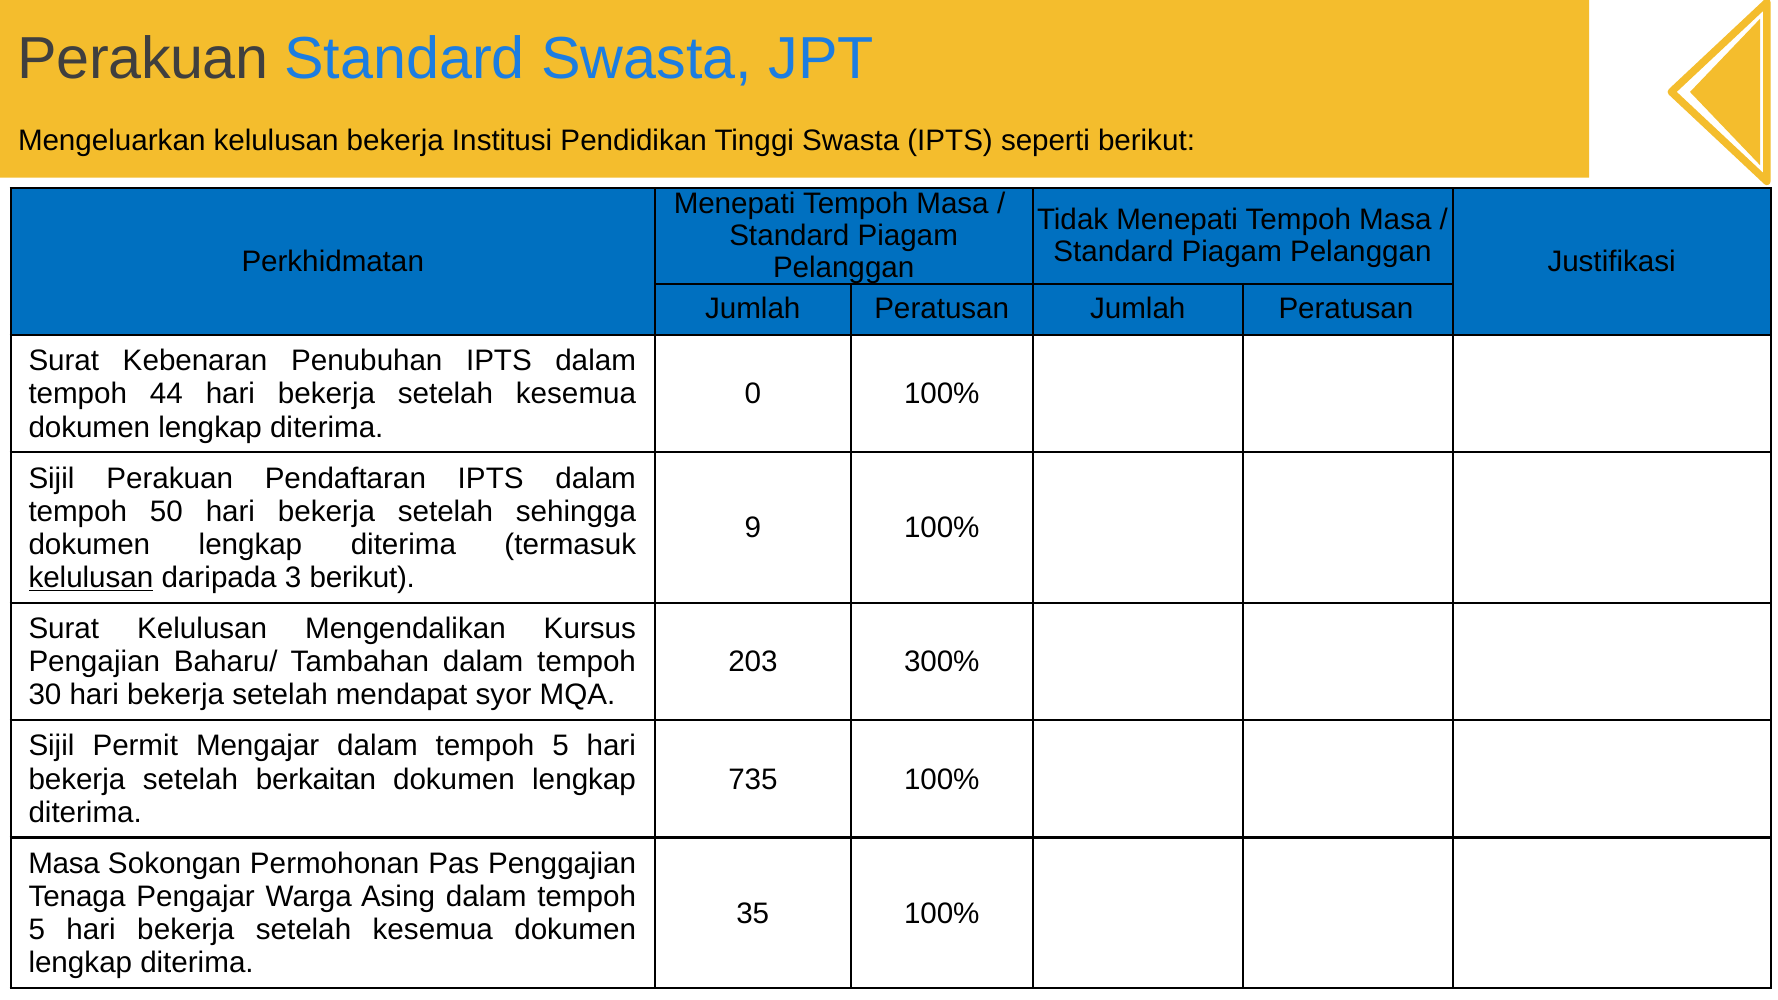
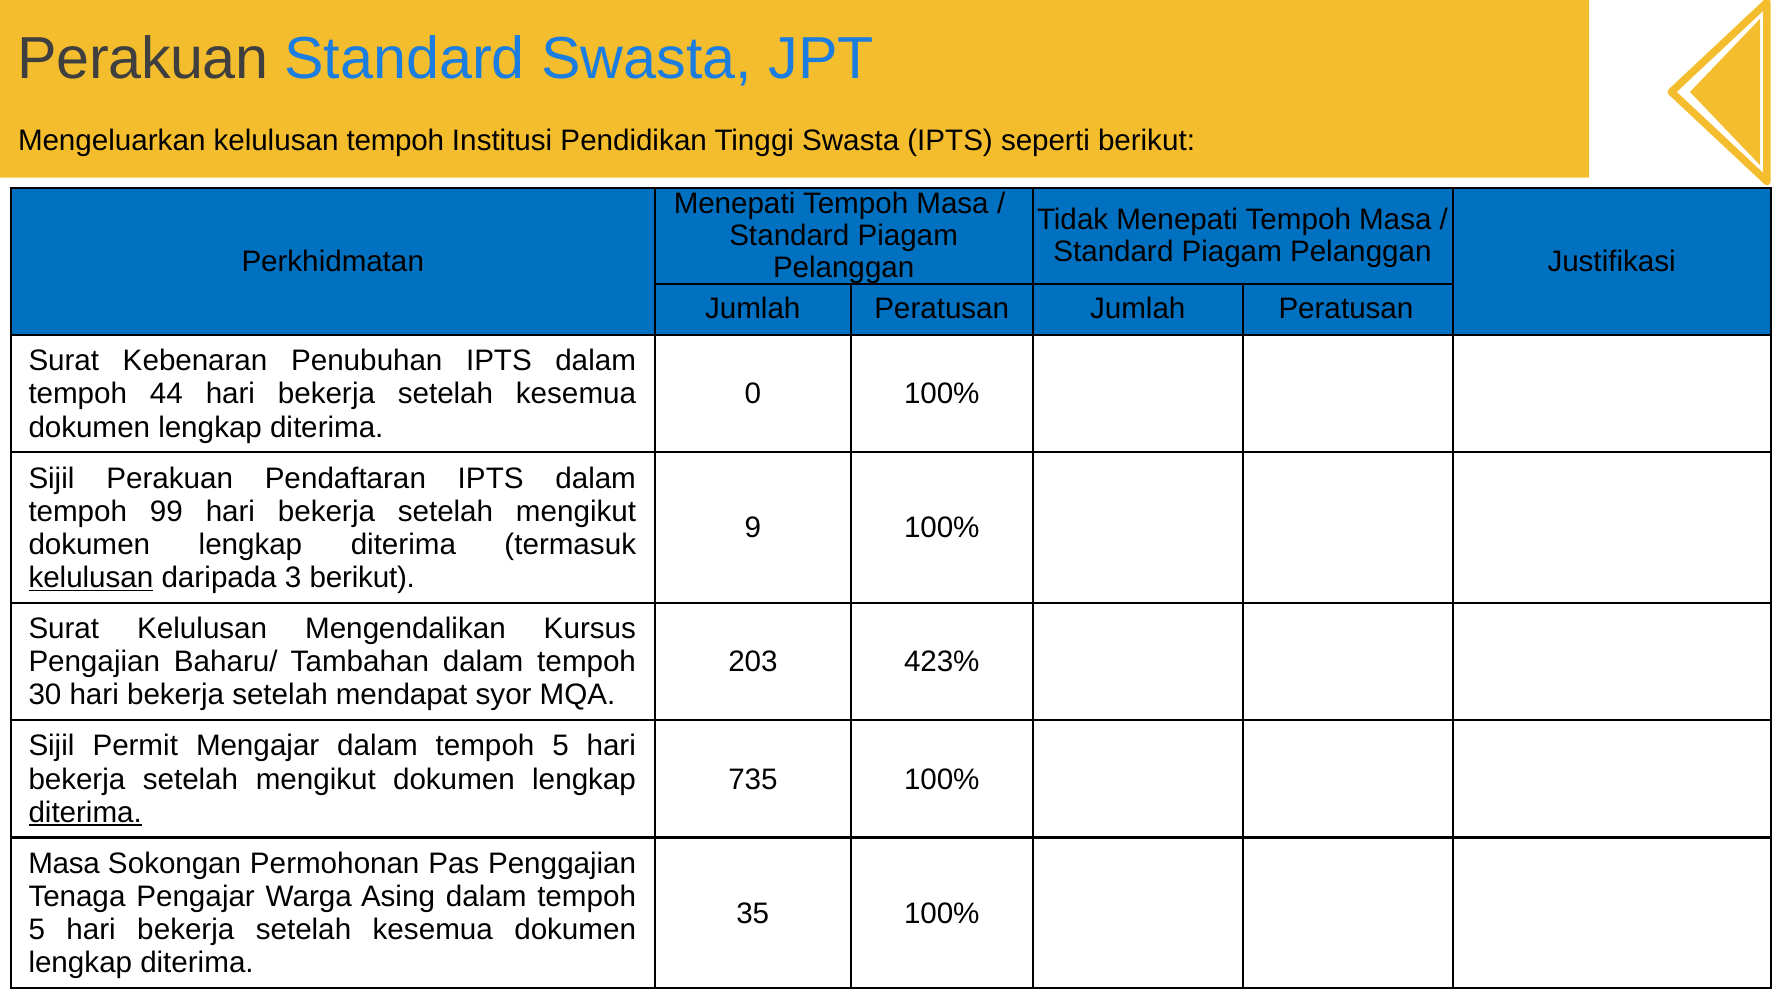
kelulusan bekerja: bekerja -> tempoh
50: 50 -> 99
sehingga at (576, 512): sehingga -> mengikut
300%: 300% -> 423%
berkaitan at (316, 779): berkaitan -> mengikut
diterima at (85, 813) underline: none -> present
